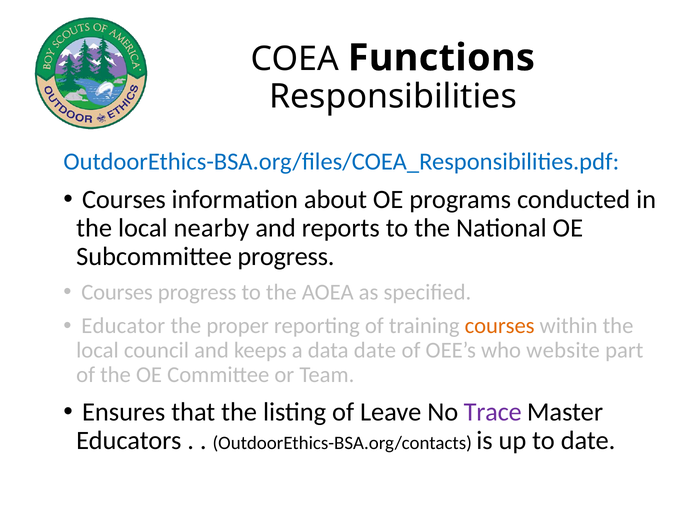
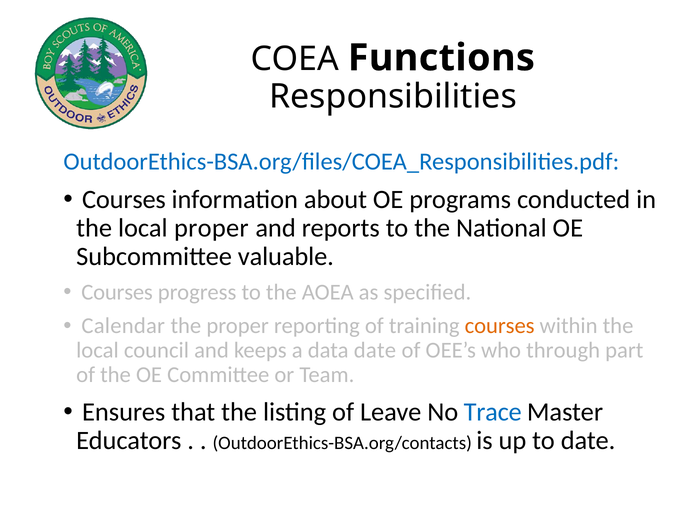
local nearby: nearby -> proper
Subcommittee progress: progress -> valuable
Educator: Educator -> Calendar
website: website -> through
Trace colour: purple -> blue
